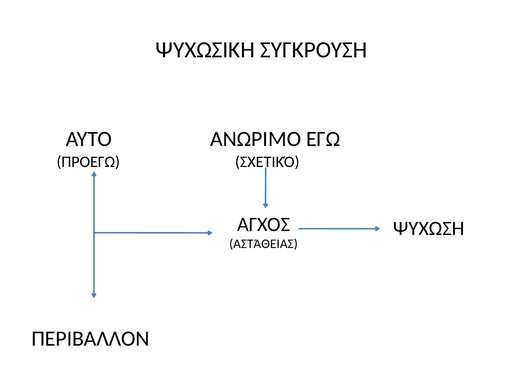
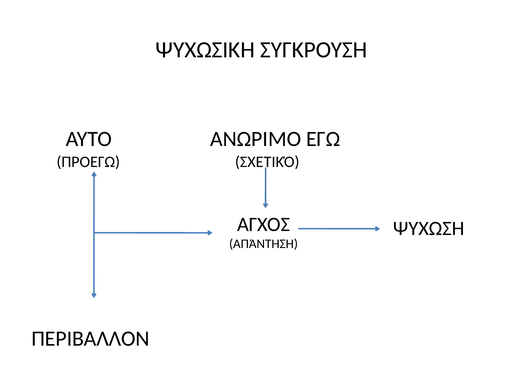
ΑΣΤΆΘΕΙΑΣ: ΑΣΤΆΘΕΙΑΣ -> ΑΠΆΝΤΗΣΗ
